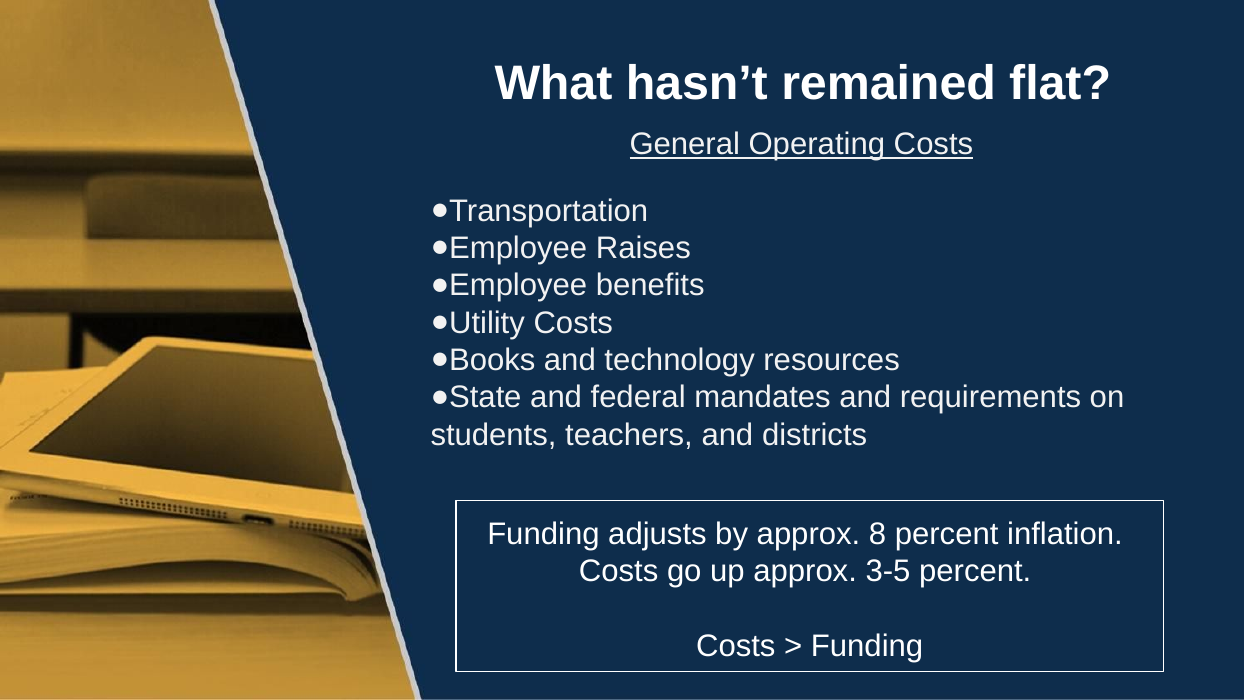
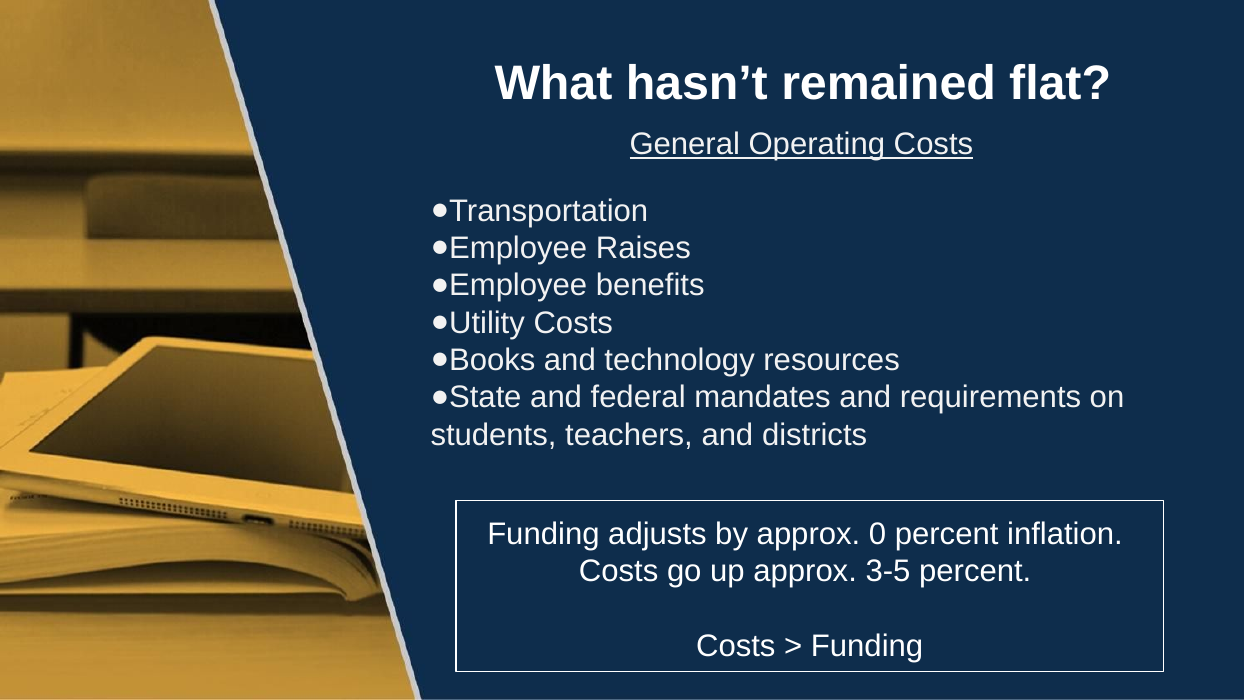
8: 8 -> 0
